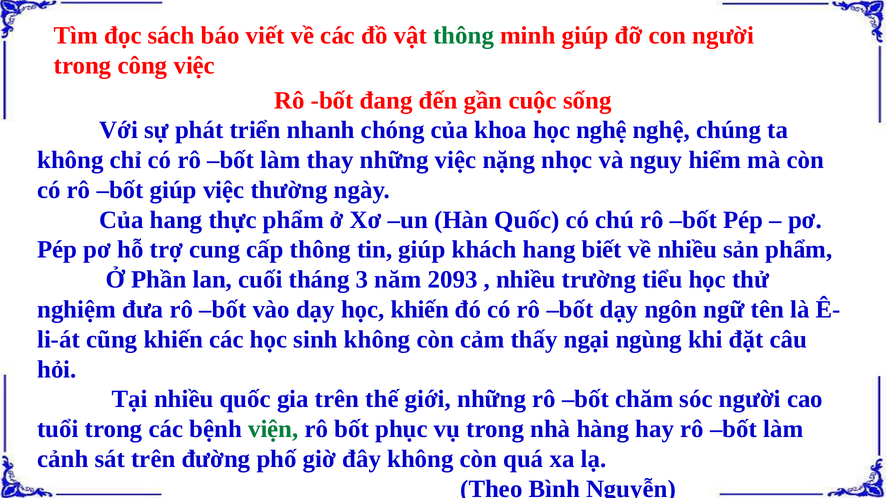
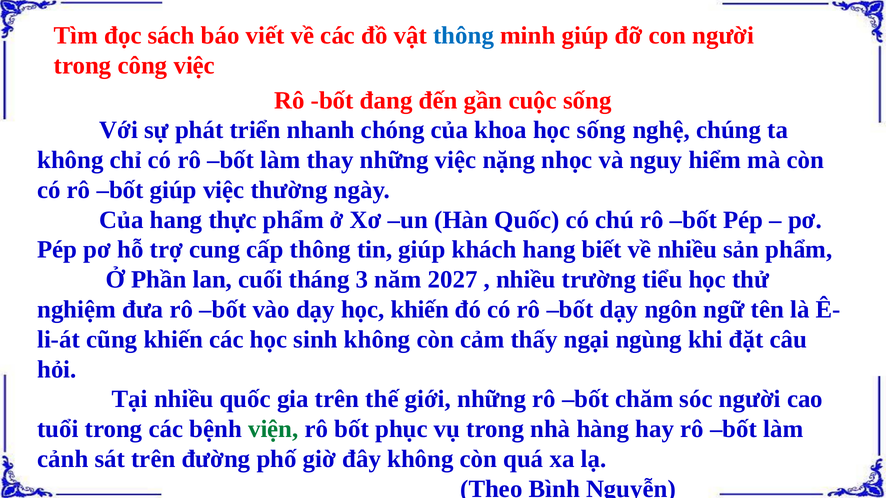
thông at (464, 36) colour: green -> blue
học nghệ: nghệ -> sống
2093: 2093 -> 2027
